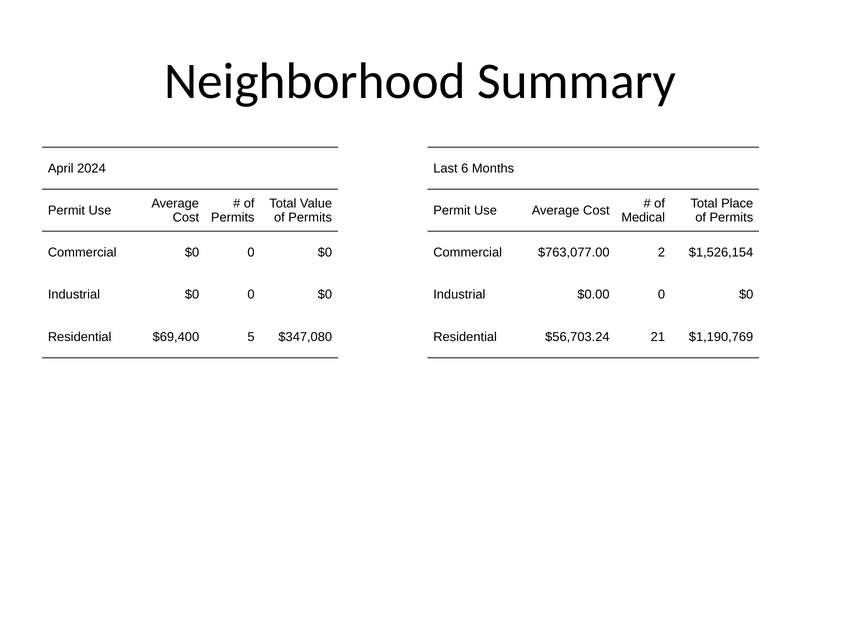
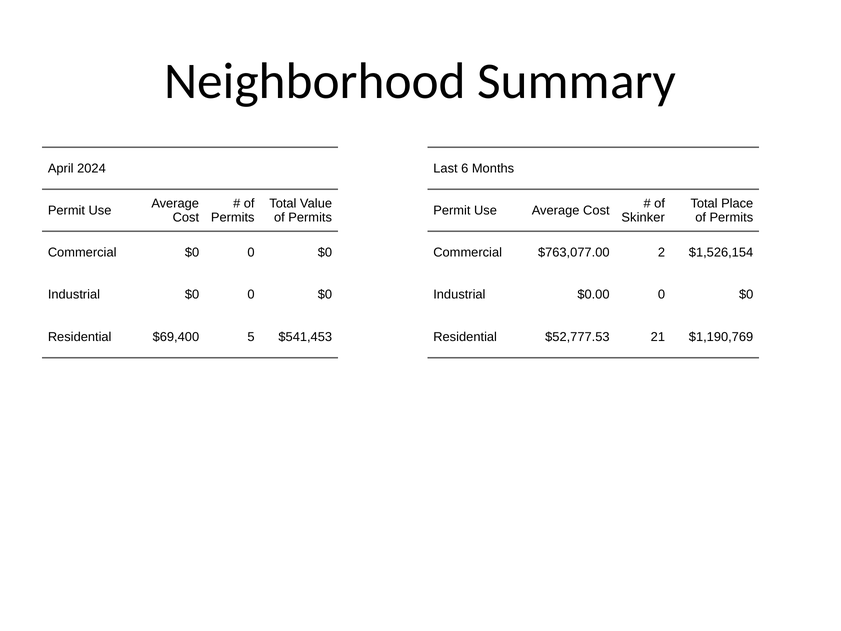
Medical: Medical -> Skinker
$347,080: $347,080 -> $541,453
$56,703.24: $56,703.24 -> $52,777.53
